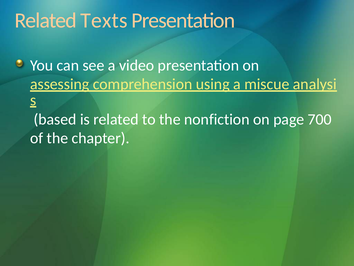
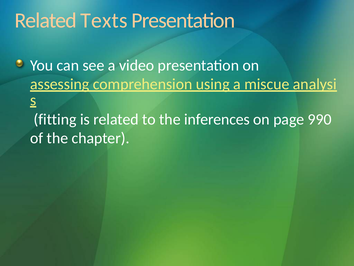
based: based -> fitting
nonfiction: nonfiction -> inferences
700: 700 -> 990
